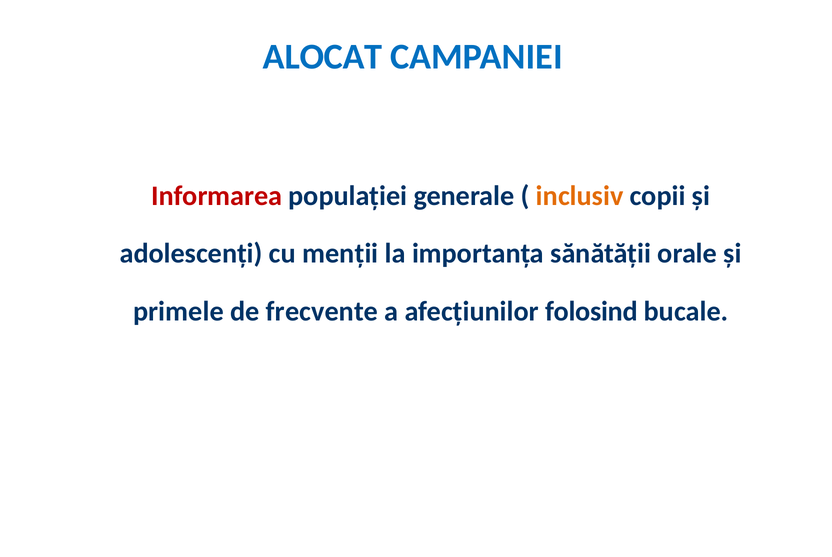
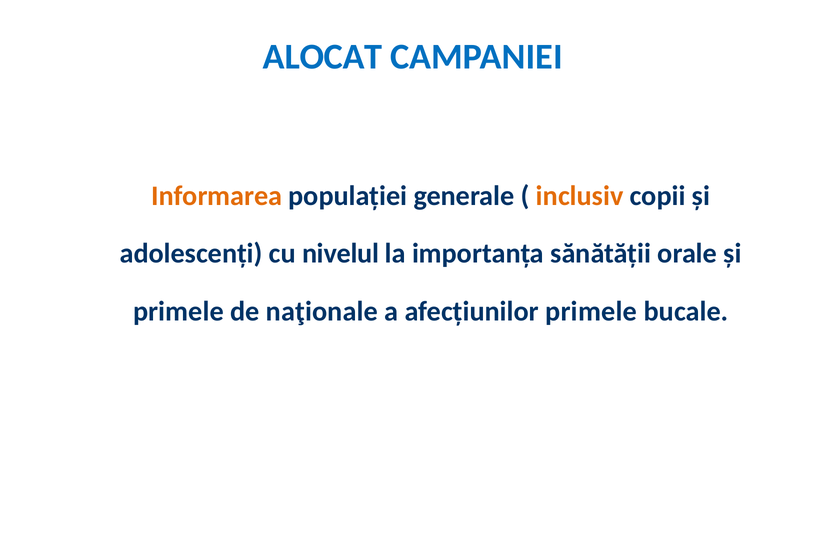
Informarea colour: red -> orange
menții: menții -> nivelul
frecvente: frecvente -> naţionale
afecțiunilor folosind: folosind -> primele
